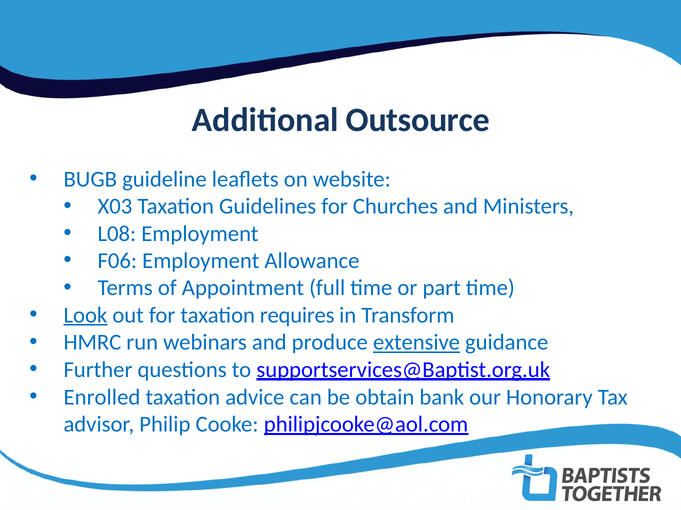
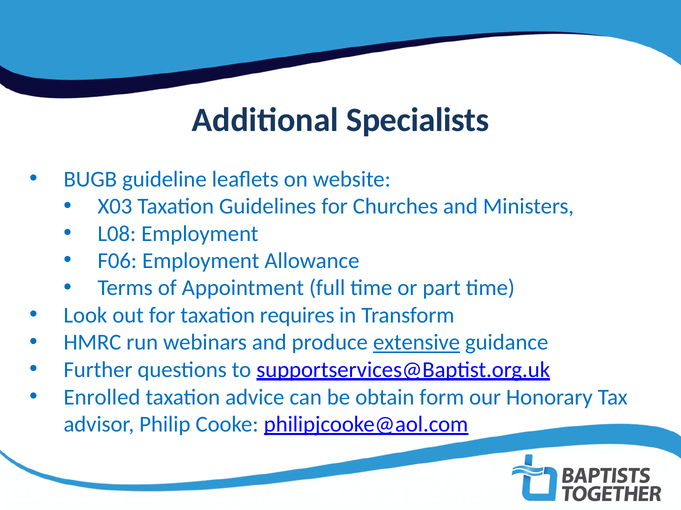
Outsource: Outsource -> Specialists
Look underline: present -> none
bank: bank -> form
